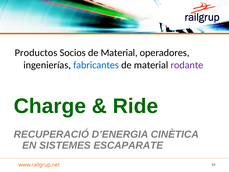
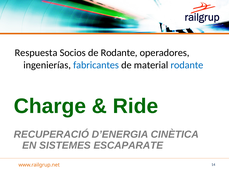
Productos: Productos -> Respuesta
Socios de Material: Material -> Rodante
rodante at (187, 65) colour: purple -> blue
